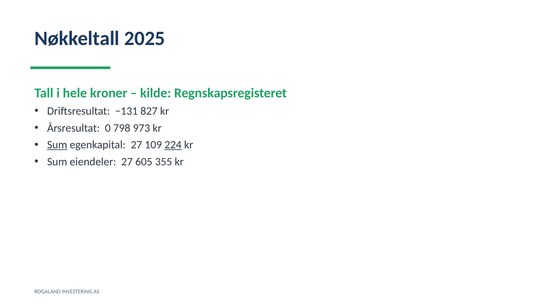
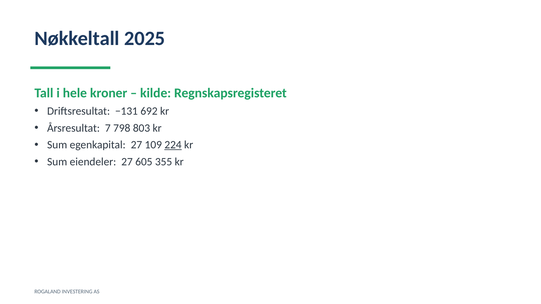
827: 827 -> 692
0: 0 -> 7
973: 973 -> 803
Sum at (57, 145) underline: present -> none
